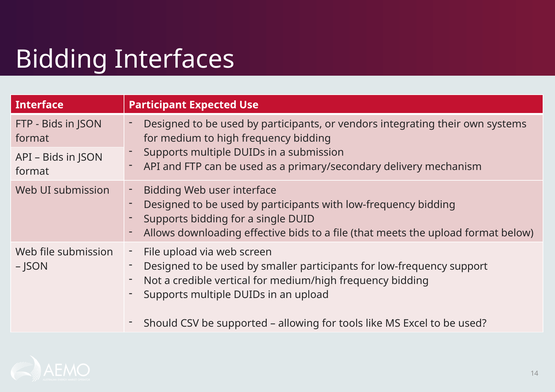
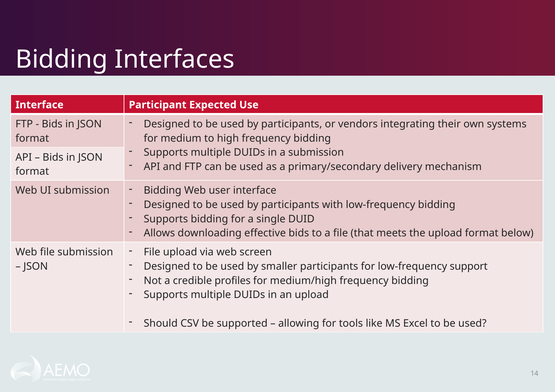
vertical: vertical -> profiles
